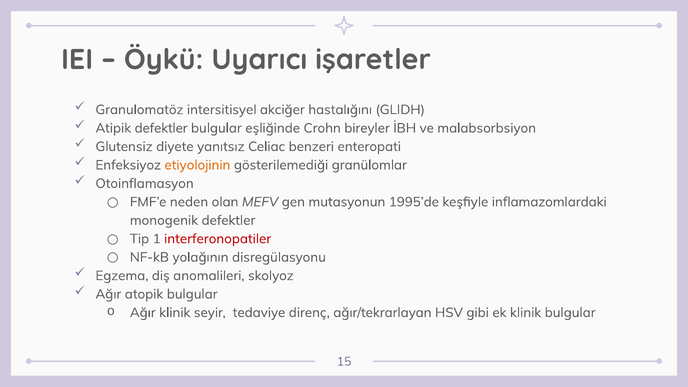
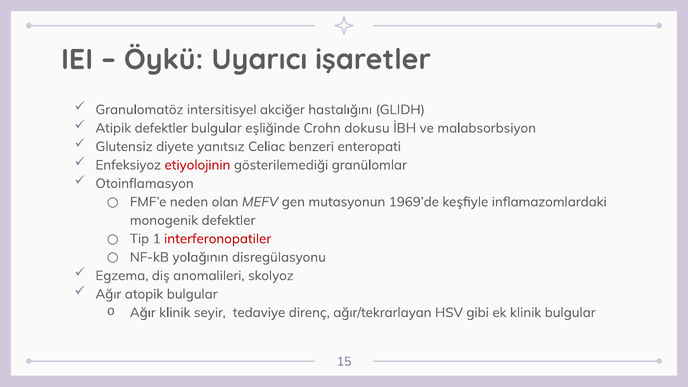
bireyler: bireyler -> dokusu
etiyolojinin colour: orange -> red
1995’de: 1995’de -> 1969’de
